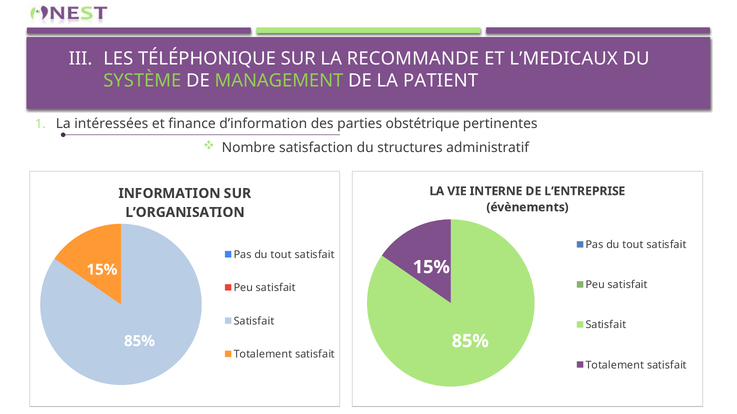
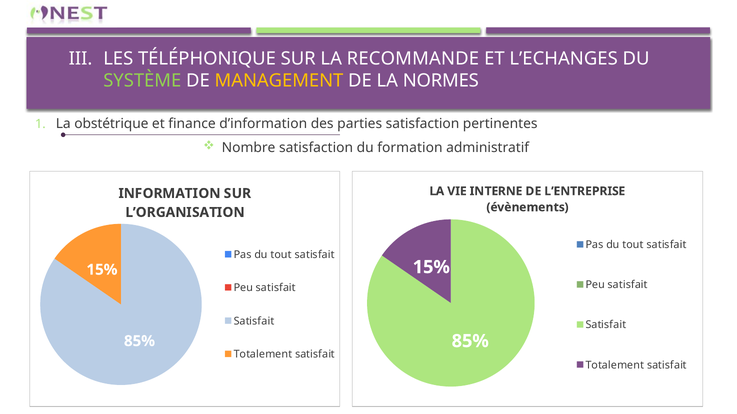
L’MEDICAUX: L’MEDICAUX -> L’ECHANGES
MANAGEMENT colour: light green -> yellow
PATIENT: PATIENT -> NORMES
intéressées: intéressées -> obstétrique
parties obstétrique: obstétrique -> satisfaction
structures: structures -> formation
